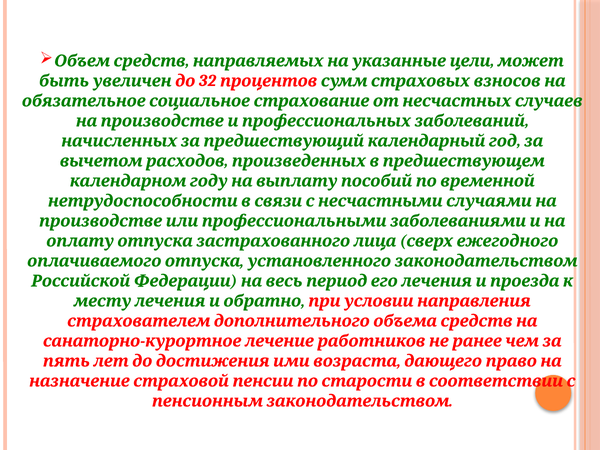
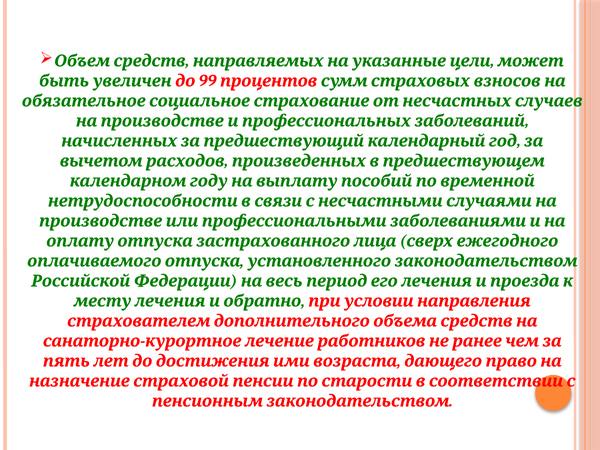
32: 32 -> 99
